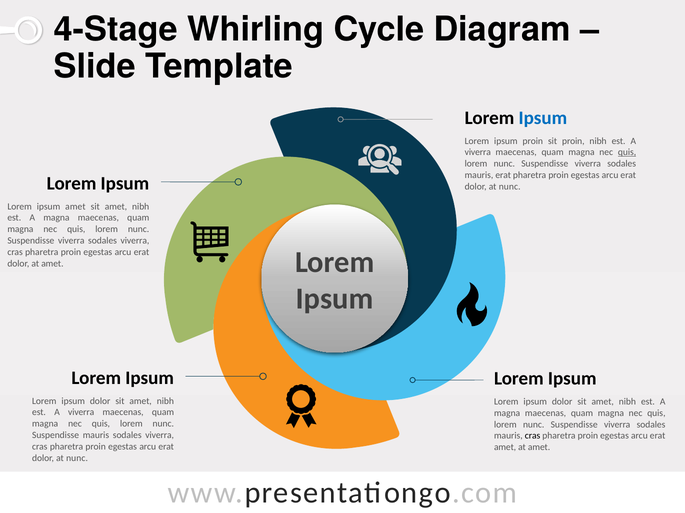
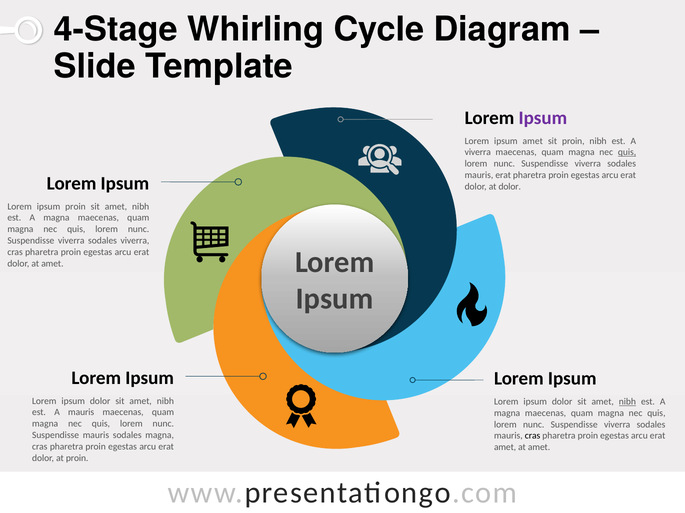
Ipsum at (543, 118) colour: blue -> purple
ipsum proin: proin -> amet
nunc at (510, 187): nunc -> dolor
ipsum amet: amet -> proin
nibh at (627, 402) underline: none -> present
viverra at (81, 413): viverra -> mauris
viverra at (160, 436): viverra -> magna
nunc at (77, 459): nunc -> proin
